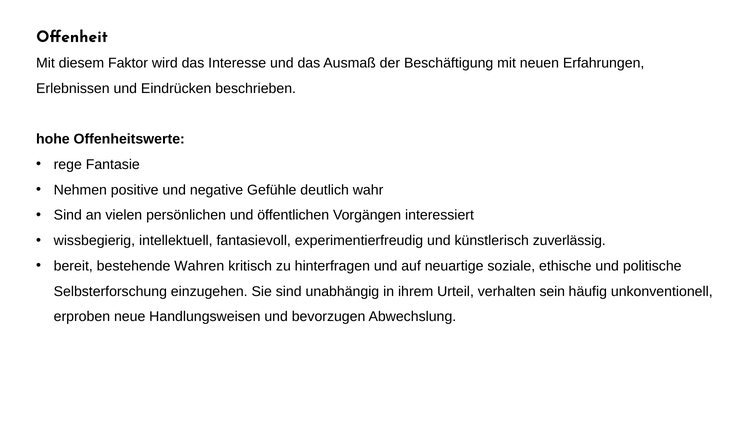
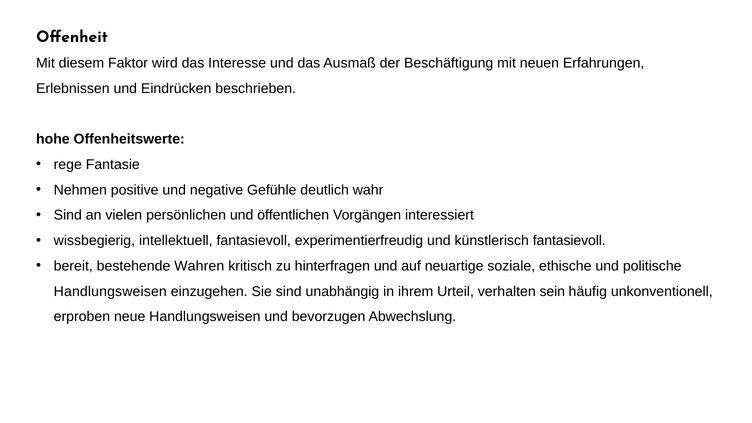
künstlerisch zuverlässig: zuverlässig -> fantasievoll
Selbsterforschung at (110, 291): Selbsterforschung -> Handlungsweisen
